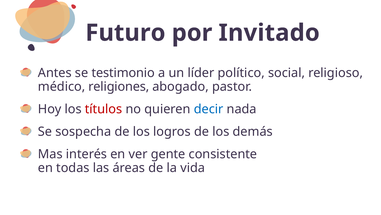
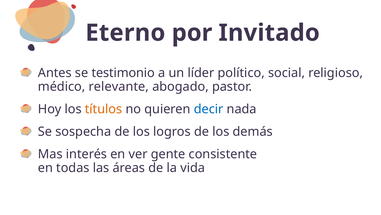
Futuro: Futuro -> Eterno
religiones: religiones -> relevante
títulos colour: red -> orange
